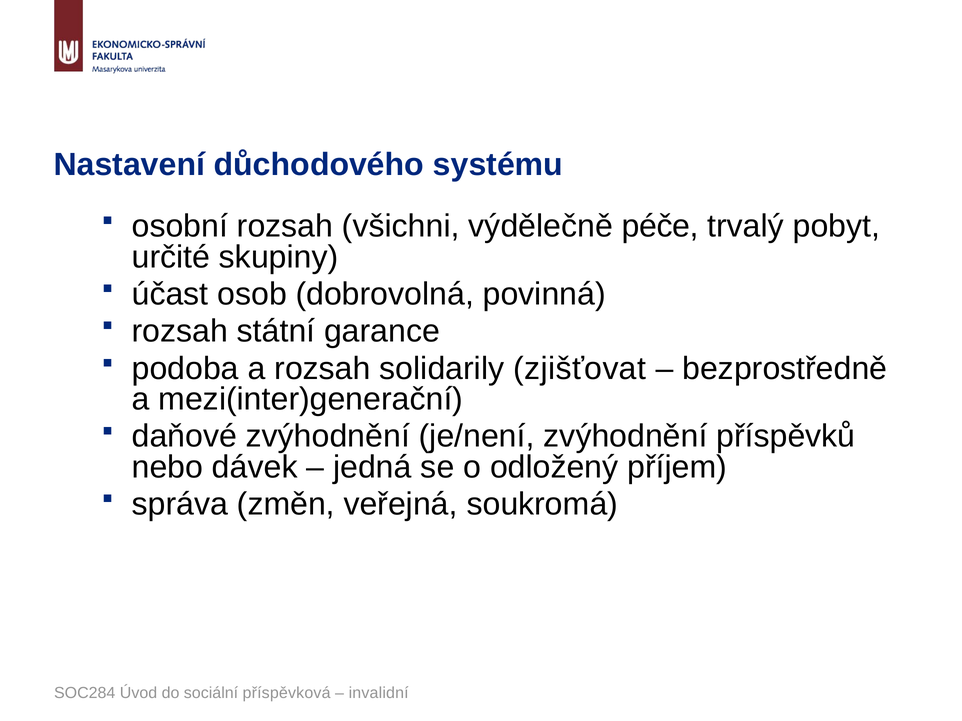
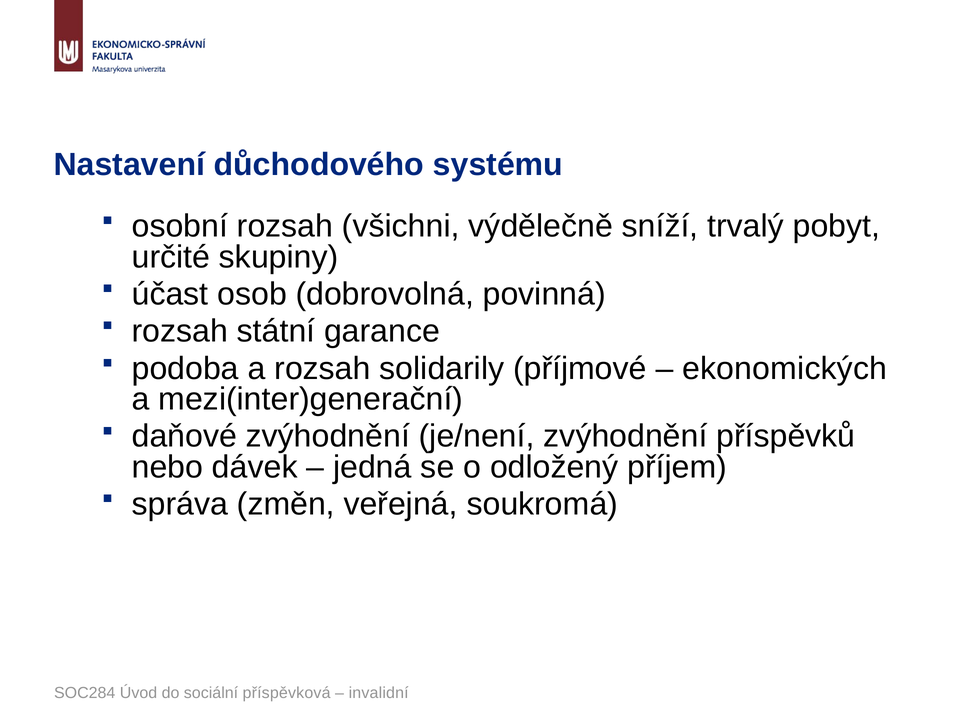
péče: péče -> sníží
zjišťovat: zjišťovat -> příjmové
bezprostředně: bezprostředně -> ekonomických
